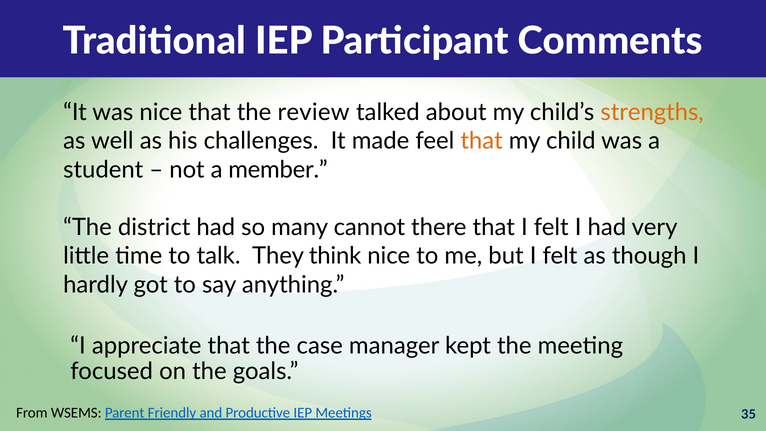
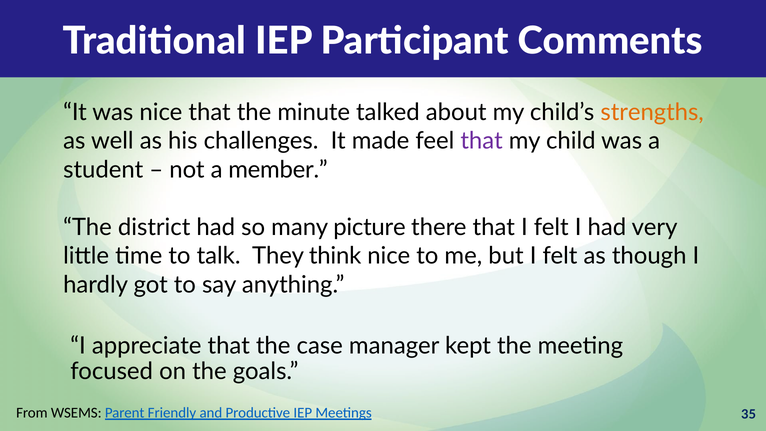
review: review -> minute
that at (482, 141) colour: orange -> purple
cannot: cannot -> picture
